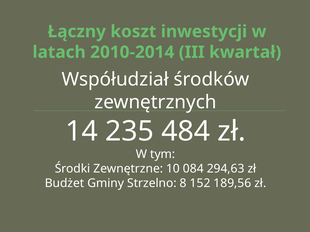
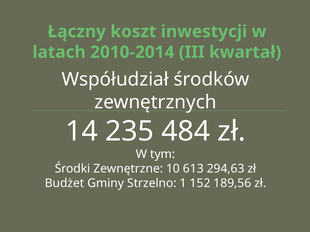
084: 084 -> 613
8: 8 -> 1
